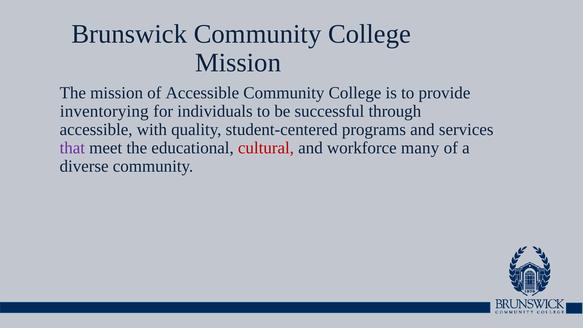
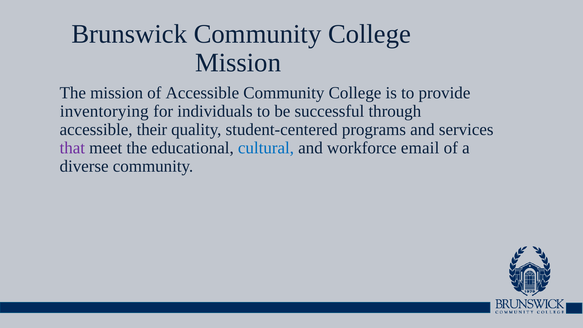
with: with -> their
cultural colour: red -> blue
many: many -> email
